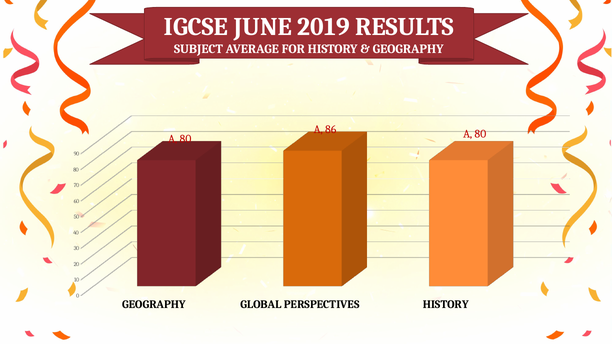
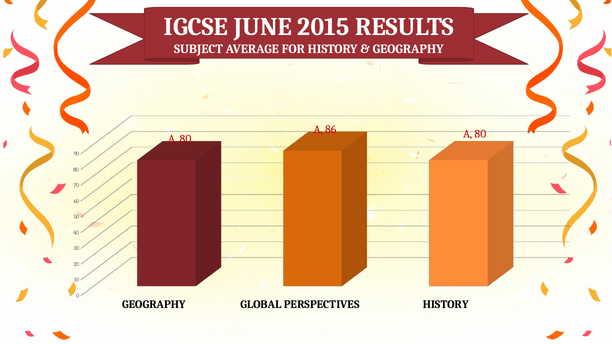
2019: 2019 -> 2015
